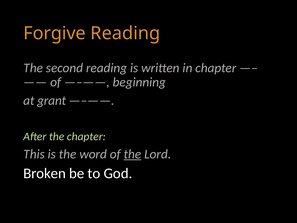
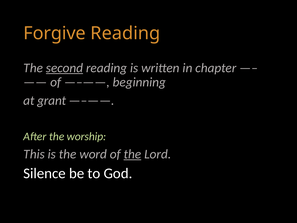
second underline: none -> present
the chapter: chapter -> worship
Broken: Broken -> Silence
